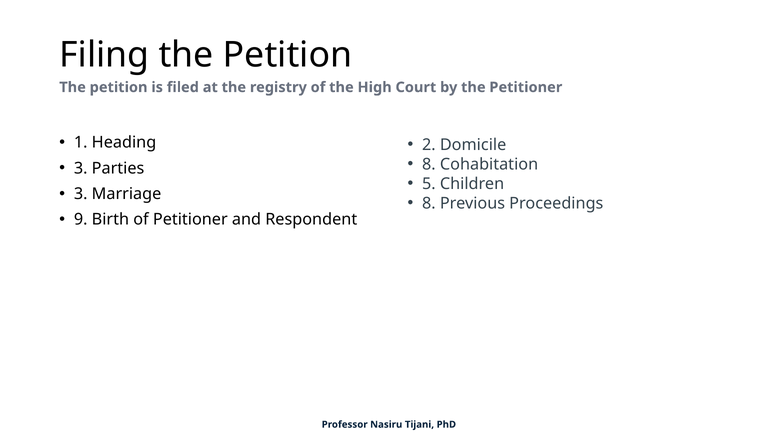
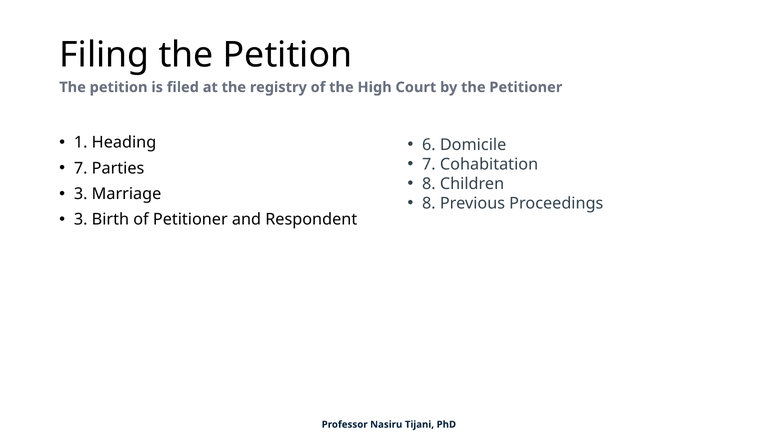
2: 2 -> 6
8 at (429, 164): 8 -> 7
3 at (81, 168): 3 -> 7
5 at (429, 184): 5 -> 8
9 at (81, 219): 9 -> 3
